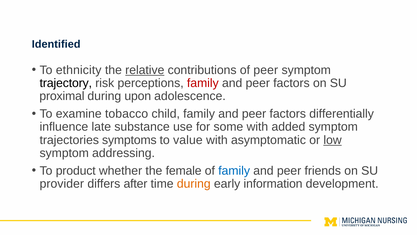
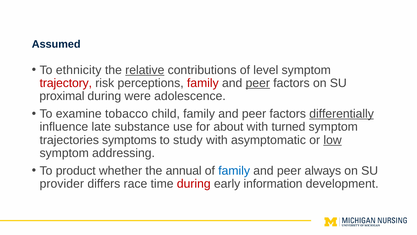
Identified: Identified -> Assumed
of peer: peer -> level
trajectory colour: black -> red
peer at (258, 83) underline: none -> present
upon: upon -> were
differentially underline: none -> present
some: some -> about
added: added -> turned
value: value -> study
female: female -> annual
friends: friends -> always
after: after -> race
during at (194, 183) colour: orange -> red
